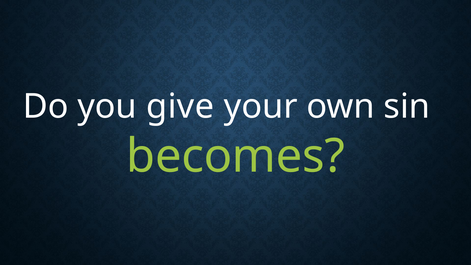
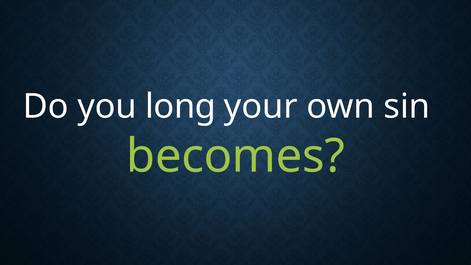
give: give -> long
